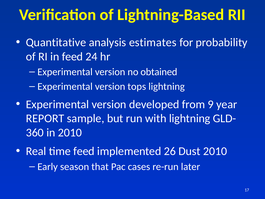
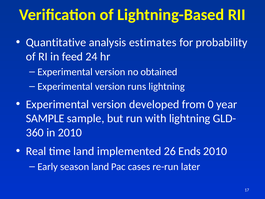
tops: tops -> runs
9: 9 -> 0
REPORT at (45, 118): REPORT -> SAMPLE
time feed: feed -> land
Dust: Dust -> Ends
season that: that -> land
